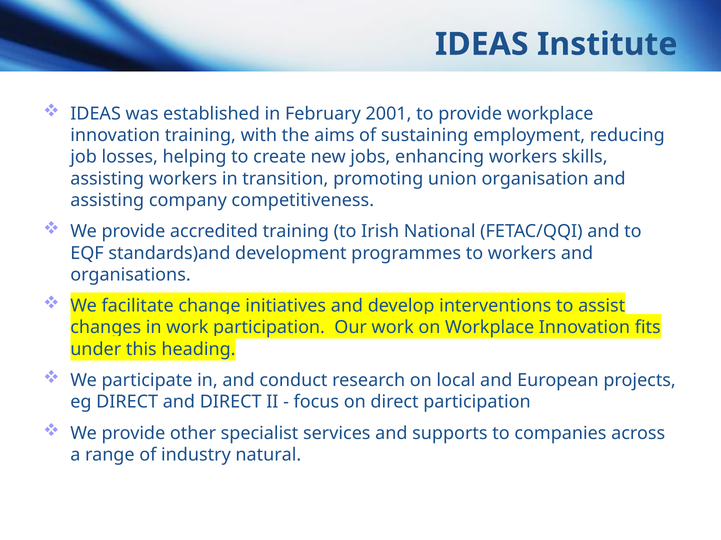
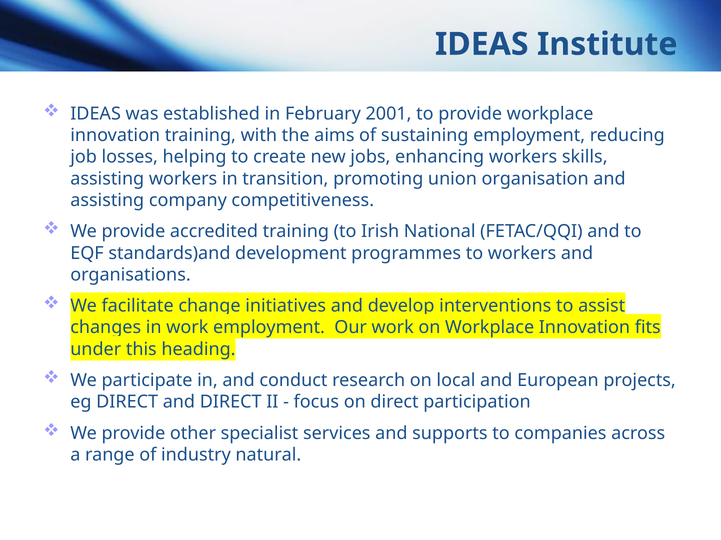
participation at (269, 328): participation -> employment
